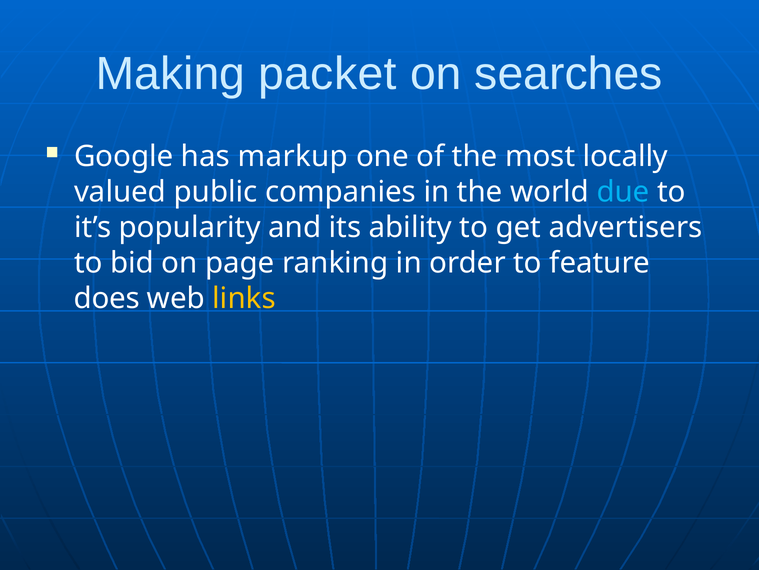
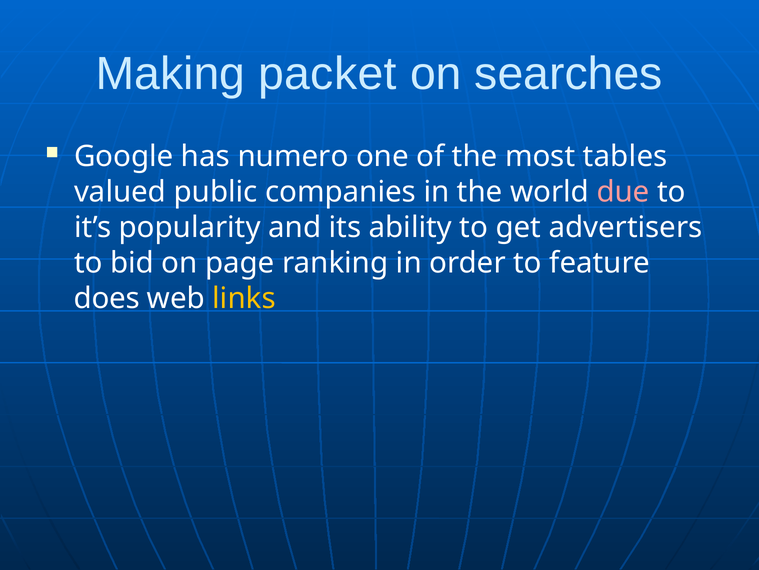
markup: markup -> numero
locally: locally -> tables
due colour: light blue -> pink
